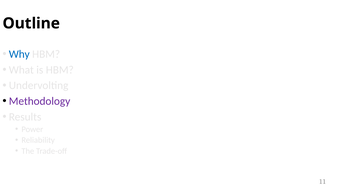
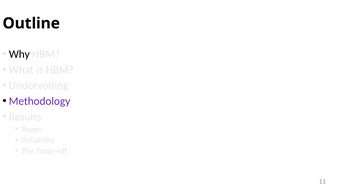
Why colour: blue -> black
